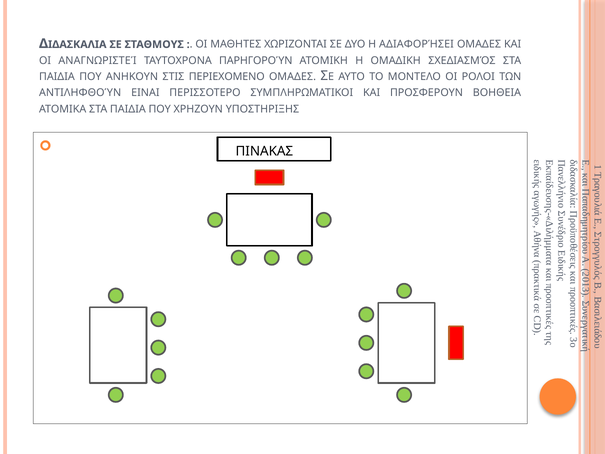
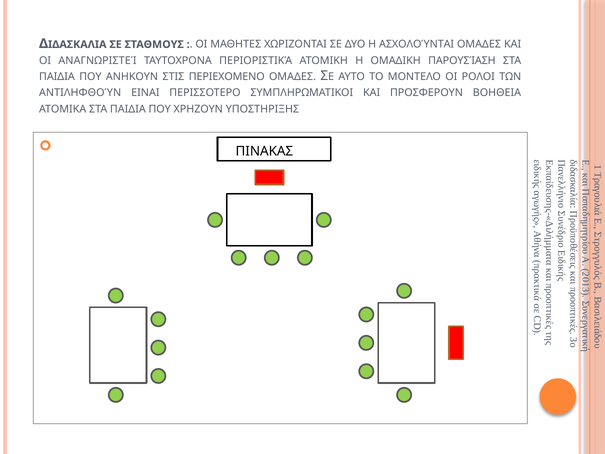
ΑΔΙΑΦΟΡΉΣΕΙ: ΑΔΙΑΦΟΡΉΣΕΙ -> ΑΣΧΟΛΟΎΝΤΑΙ
ΠΑΡΗΓΟΡΟΎΝ: ΠΑΡΗΓΟΡΟΎΝ -> ΠΕΡΙΟΡΙΣΤΙΚΆ
ΣΧΕΔΙΑΣΜΌΣ: ΣΧΕΔΙΑΣΜΌΣ -> ΠΑΡΟΥΣΊΑΣΗ
